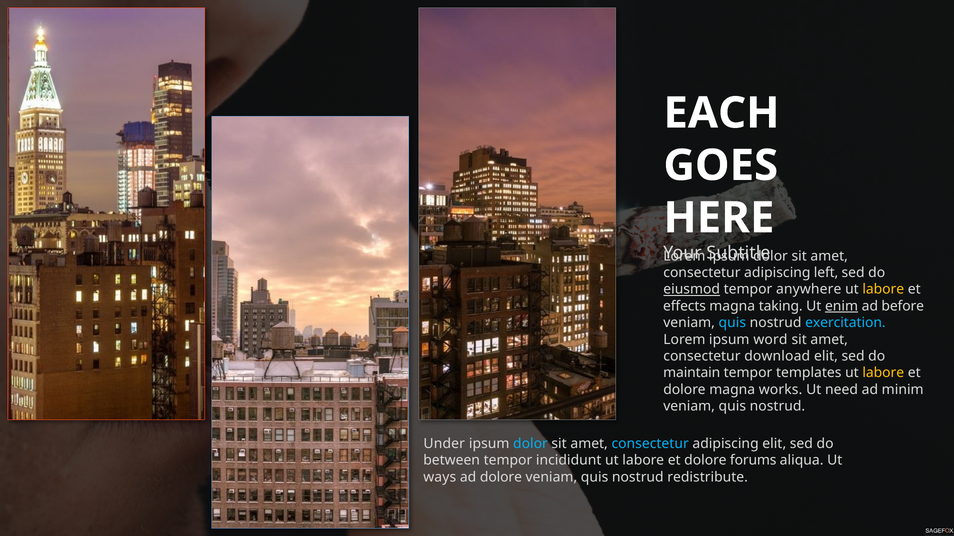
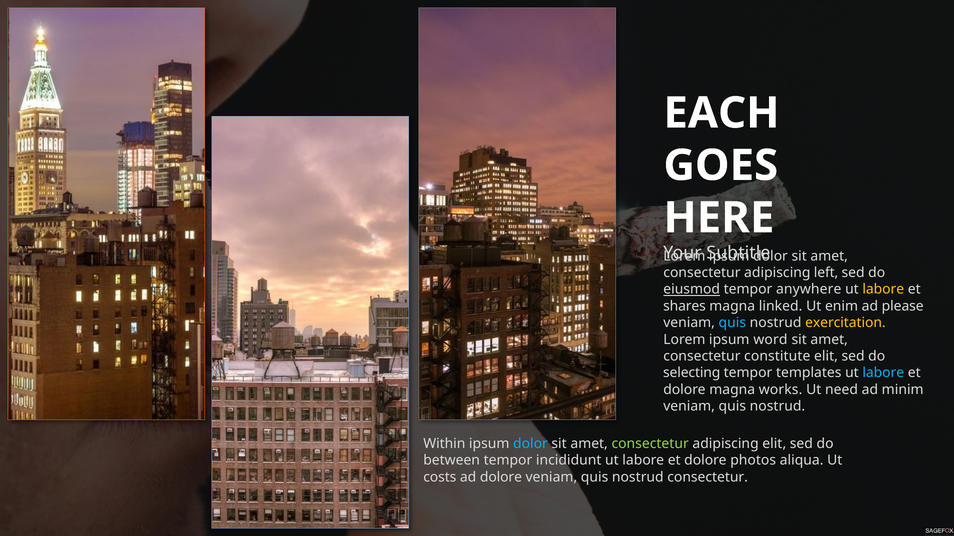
effects: effects -> shares
taking: taking -> linked
enim underline: present -> none
before: before -> please
exercitation colour: light blue -> yellow
download: download -> constitute
maintain: maintain -> selecting
labore at (883, 373) colour: yellow -> light blue
Under: Under -> Within
consectetur at (650, 444) colour: light blue -> light green
forums: forums -> photos
ways: ways -> costs
nostrud redistribute: redistribute -> consectetur
